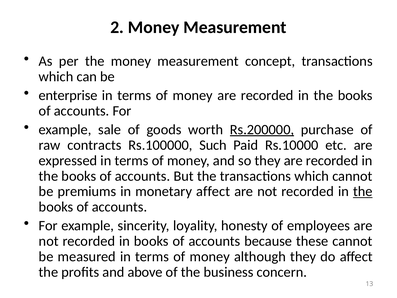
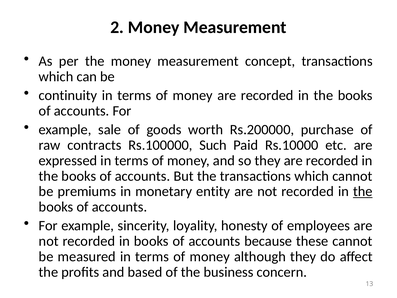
enterprise: enterprise -> continuity
Rs.200000 underline: present -> none
monetary affect: affect -> entity
above: above -> based
